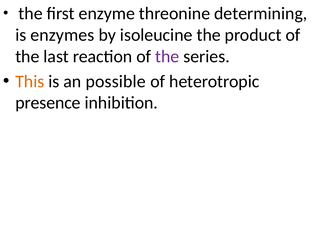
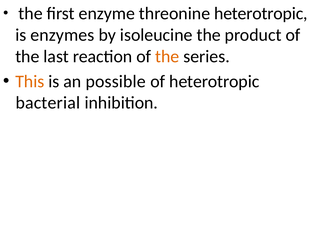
threonine determining: determining -> heterotropic
the at (167, 56) colour: purple -> orange
presence: presence -> bacterial
